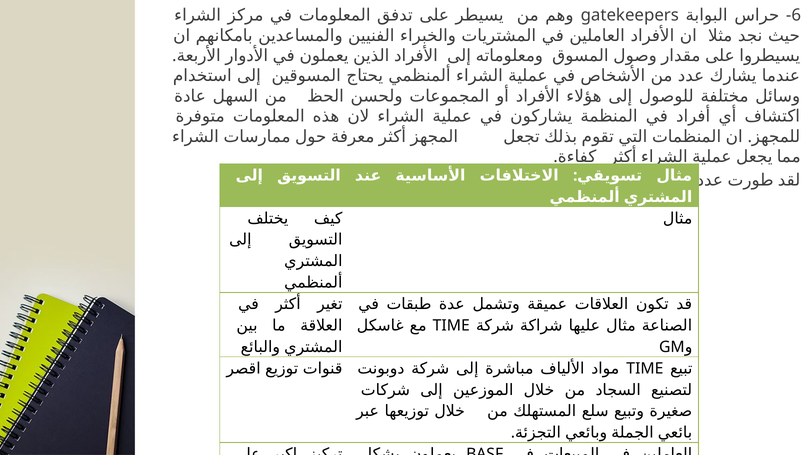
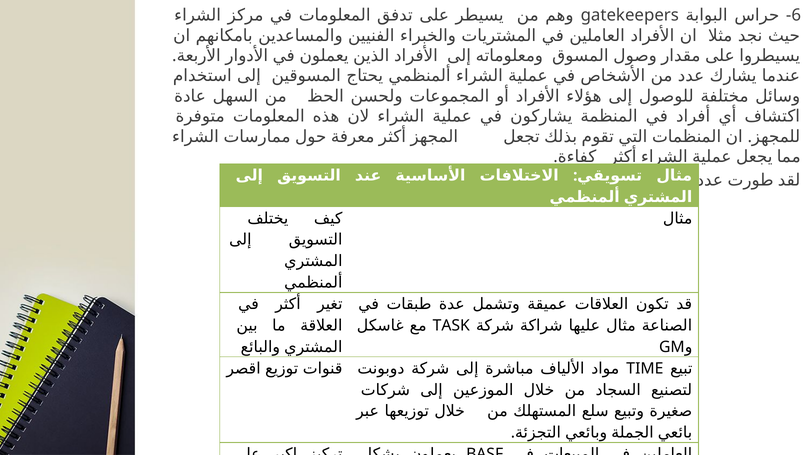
TIME at (451, 326): TIME -> TASK
